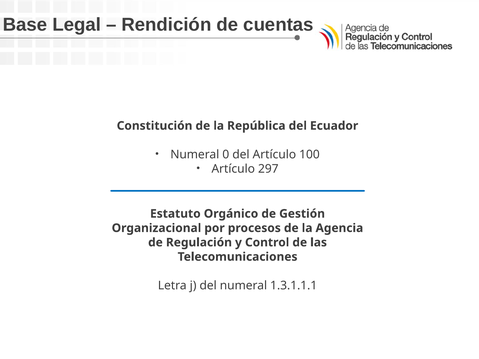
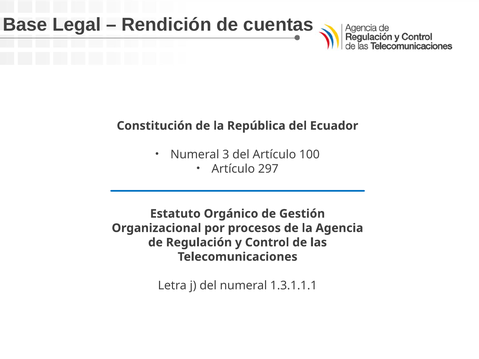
0: 0 -> 3
